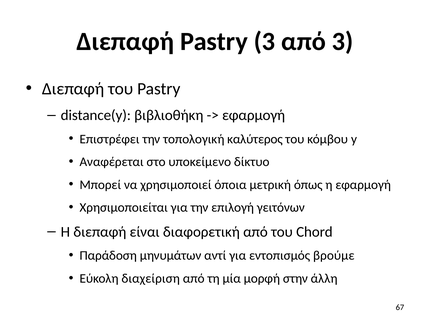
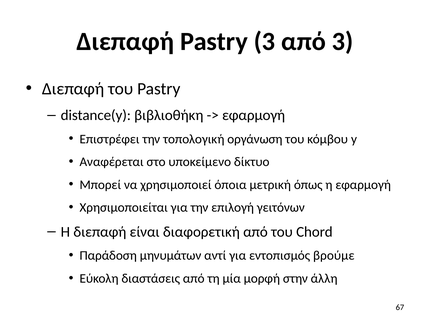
καλύτερος: καλύτερος -> οργάνωση
διαχείριση: διαχείριση -> διαστάσεις
